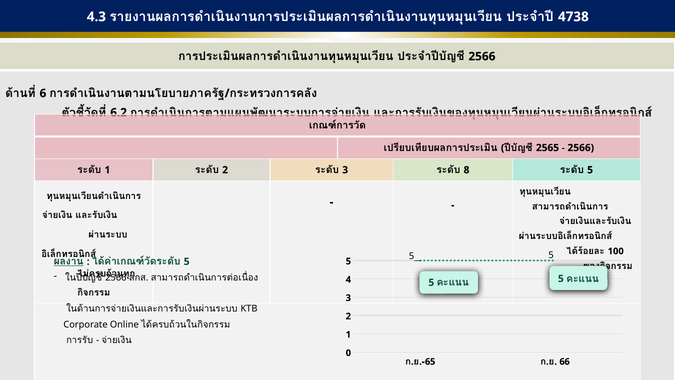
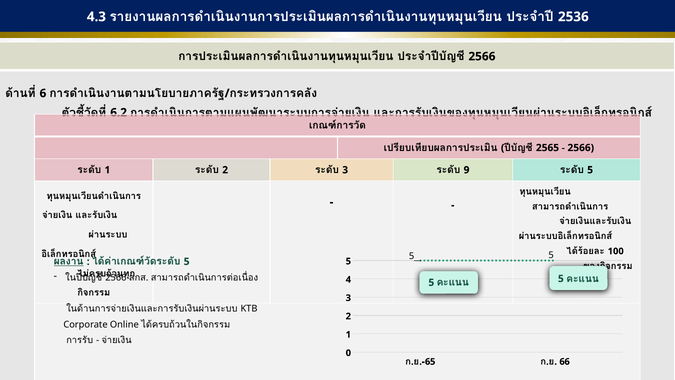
4738: 4738 -> 2536
8: 8 -> 9
